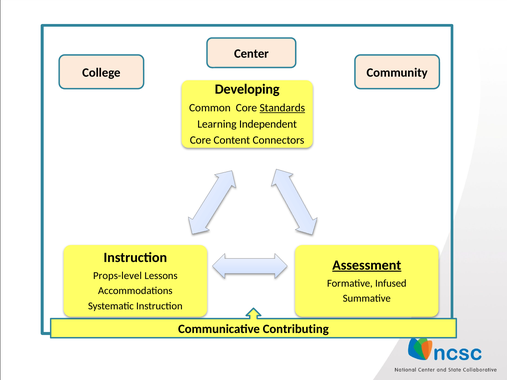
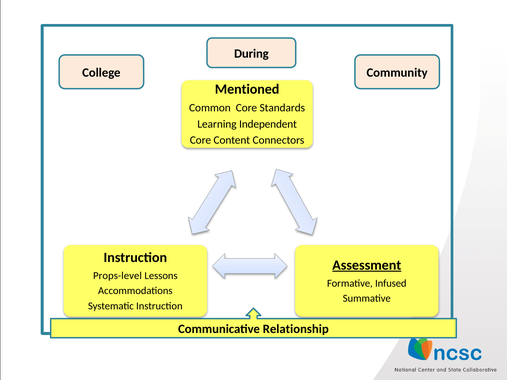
Center: Center -> During
Developing: Developing -> Mentioned
Standards underline: present -> none
Contributing: Contributing -> Relationship
